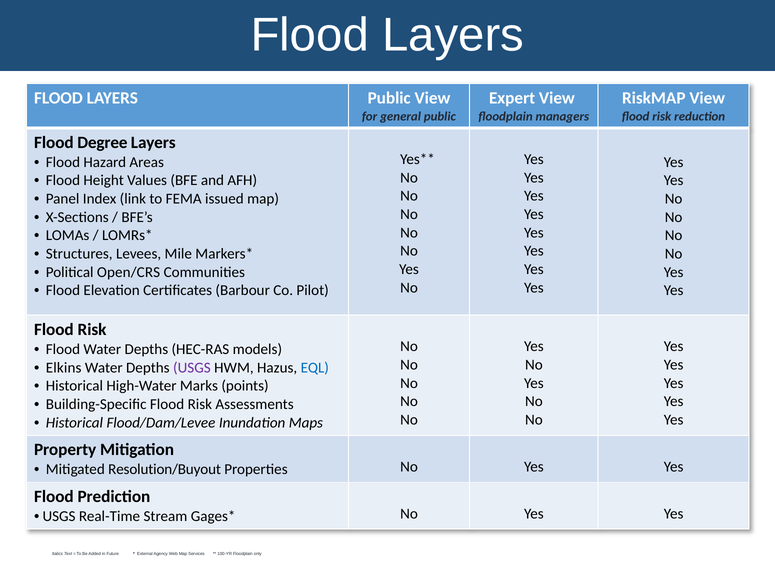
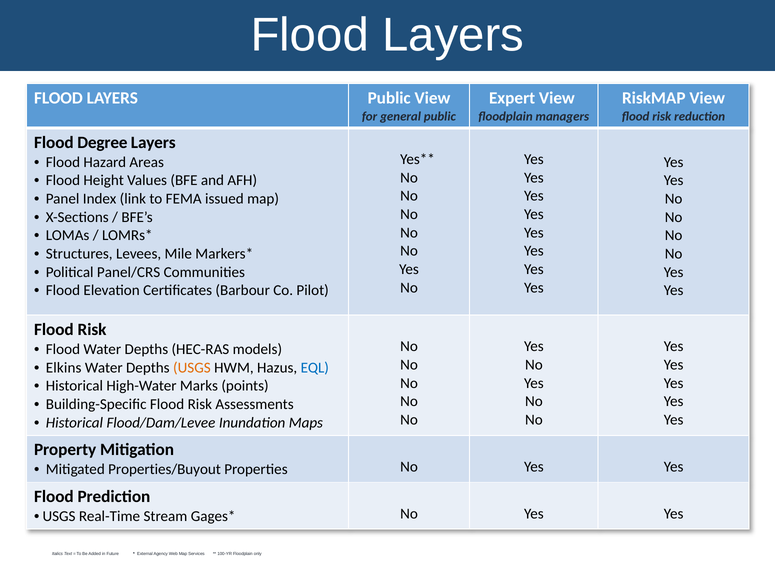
Open/CRS: Open/CRS -> Panel/CRS
USGS at (192, 368) colour: purple -> orange
Resolution/Buyout: Resolution/Buyout -> Properties/Buyout
